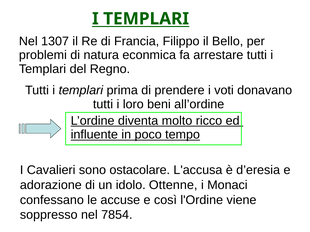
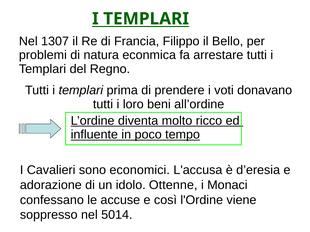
ostacolare: ostacolare -> economici
7854: 7854 -> 5014
